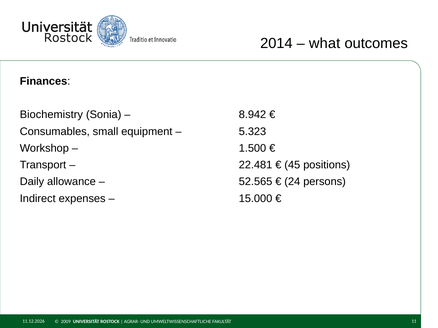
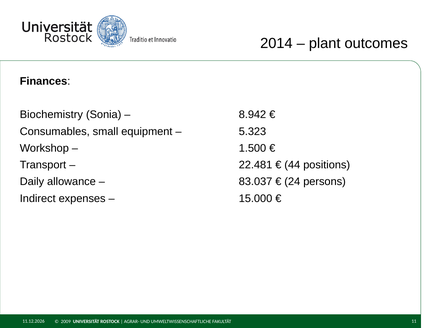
what: what -> plant
45: 45 -> 44
52.565: 52.565 -> 83.037
